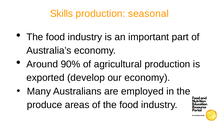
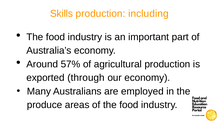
seasonal: seasonal -> including
90%: 90% -> 57%
develop: develop -> through
